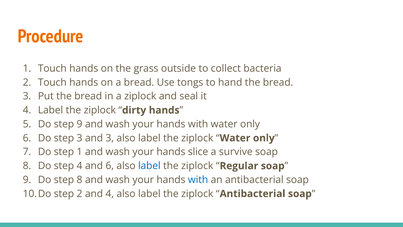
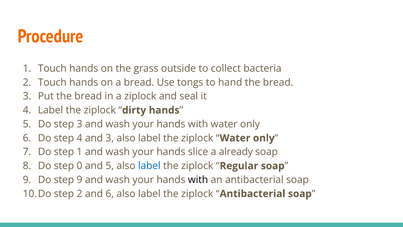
step 9: 9 -> 3
step 3: 3 -> 4
survive: survive -> already
step 4: 4 -> 0
and 6: 6 -> 5
step 8: 8 -> 9
with at (198, 180) colour: blue -> black
and 4: 4 -> 6
